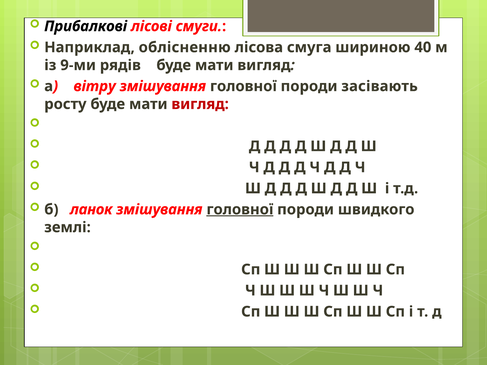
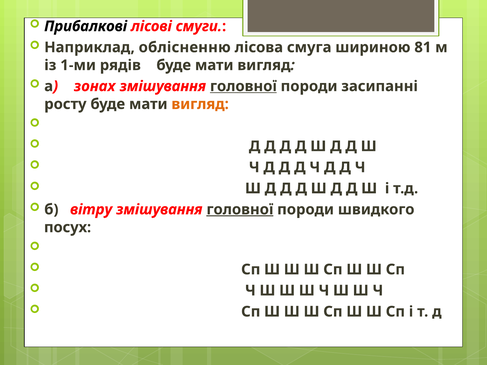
40: 40 -> 81
9-ми: 9-ми -> 1-ми
вітру: вітру -> зонах
головної at (243, 86) underline: none -> present
засівають: засівають -> засипанні
вигляд at (200, 104) colour: red -> orange
ланок: ланок -> вітру
землі: землі -> посух
